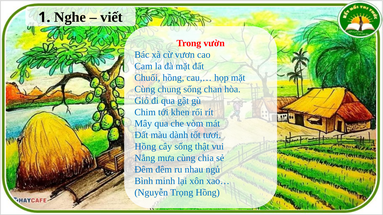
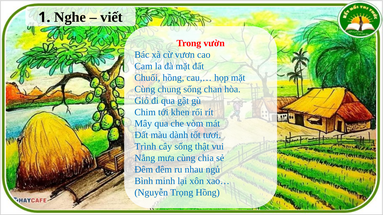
Hồng at (145, 147): Hồng -> Trình
